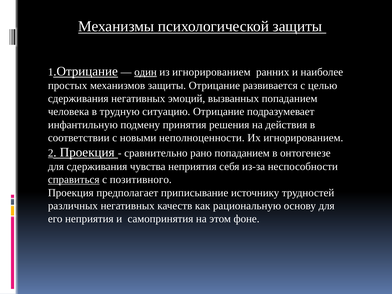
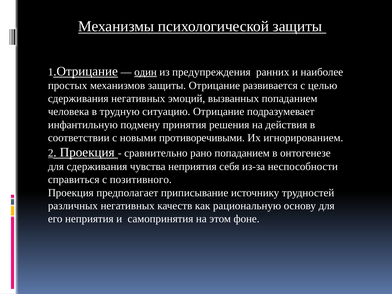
из игнорированием: игнорированием -> предупреждения
неполноценности: неполноценности -> противоречивыми
справиться underline: present -> none
